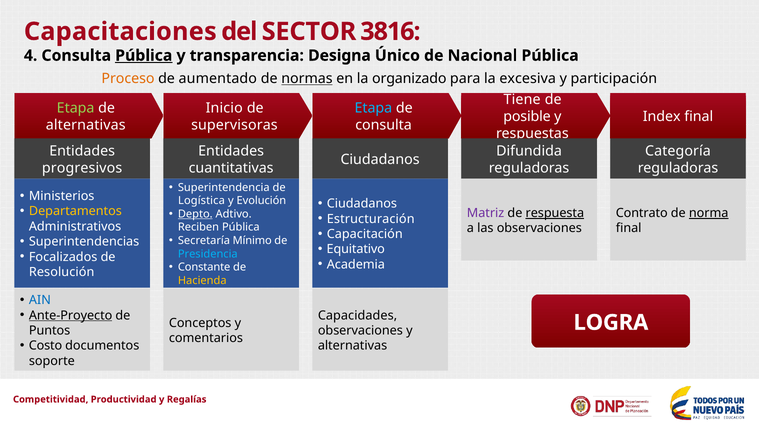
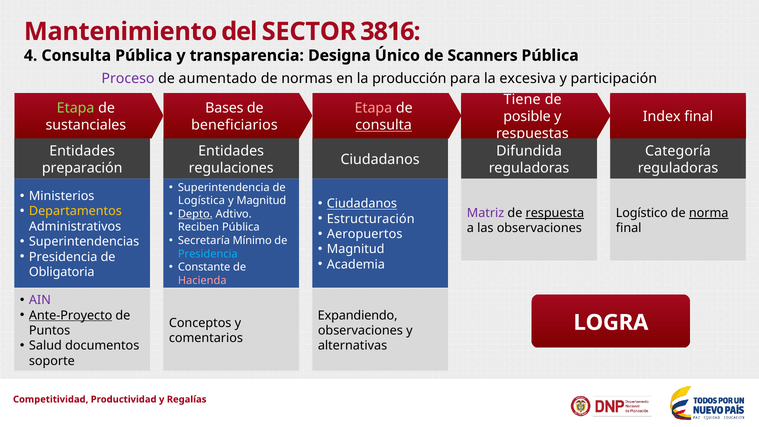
Capacitaciones: Capacitaciones -> Mantenimiento
Pública at (144, 56) underline: present -> none
Nacional: Nacional -> Scanners
Proceso colour: orange -> purple
normas underline: present -> none
organizado: organizado -> producción
Inicio: Inicio -> Bases
Etapa at (373, 108) colour: light blue -> pink
alternativas at (86, 125): alternativas -> sustanciales
supervisoras: supervisoras -> beneficiarios
consulta at (384, 125) underline: none -> present
progresivos: progresivos -> preparación
cuantitativas: cuantitativas -> regulaciones
Ciudadanos at (362, 204) underline: none -> present
y Evolución: Evolución -> Magnitud
Contrato: Contrato -> Logístico
Capacitación: Capacitación -> Aeropuertos
Equitativo at (356, 249): Equitativo -> Magnitud
Focalizados at (63, 257): Focalizados -> Presidencia
Resolución: Resolución -> Obligatoria
Hacienda colour: yellow -> pink
AIN colour: blue -> purple
Capacidades: Capacidades -> Expandiendo
Costo: Costo -> Salud
